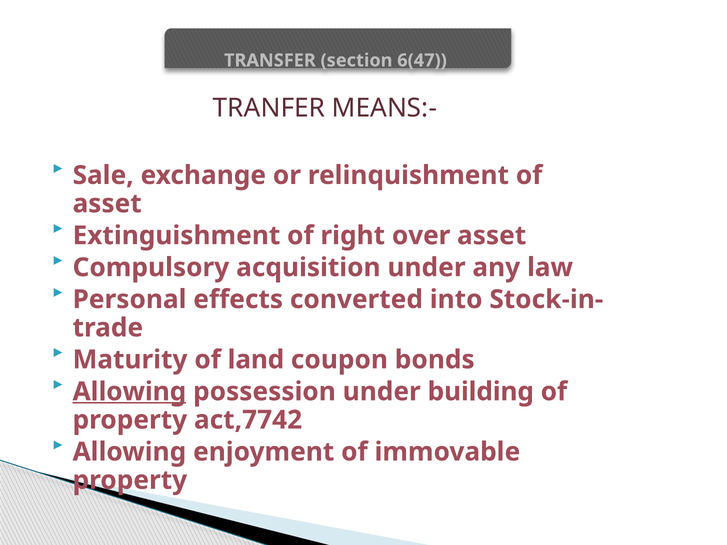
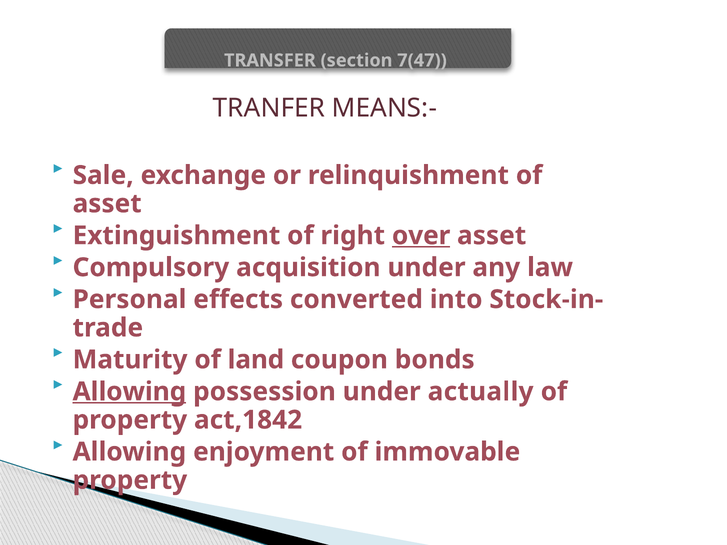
6(47: 6(47 -> 7(47
over underline: none -> present
building: building -> actually
act,7742: act,7742 -> act,1842
